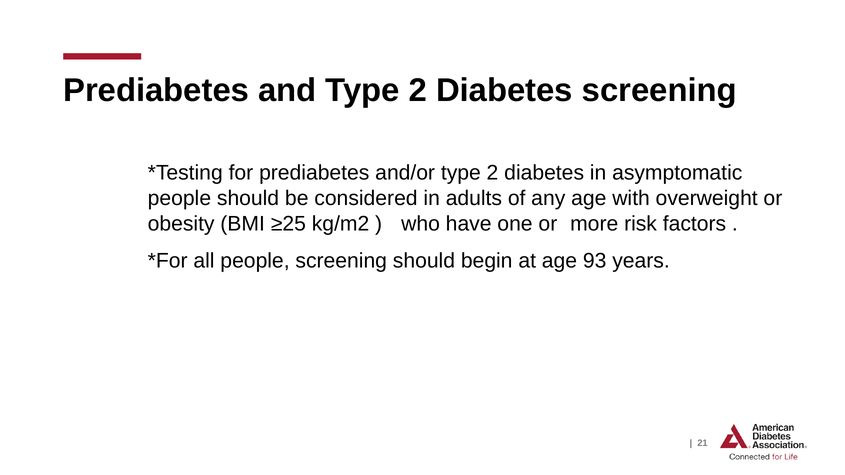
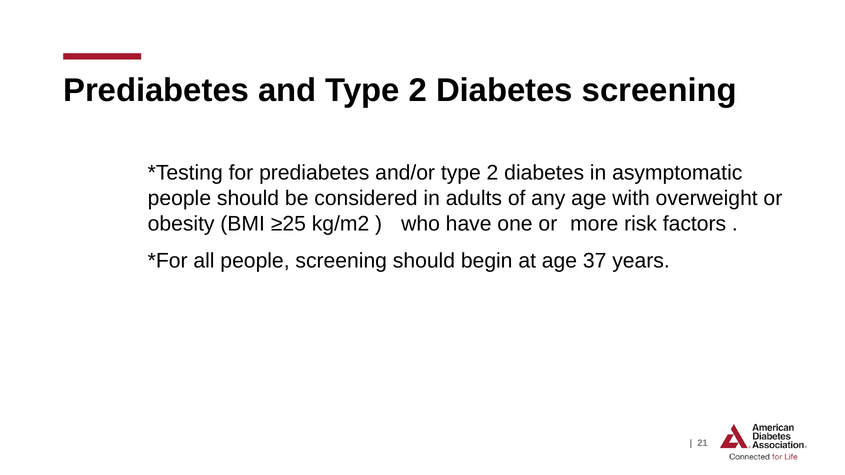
93: 93 -> 37
